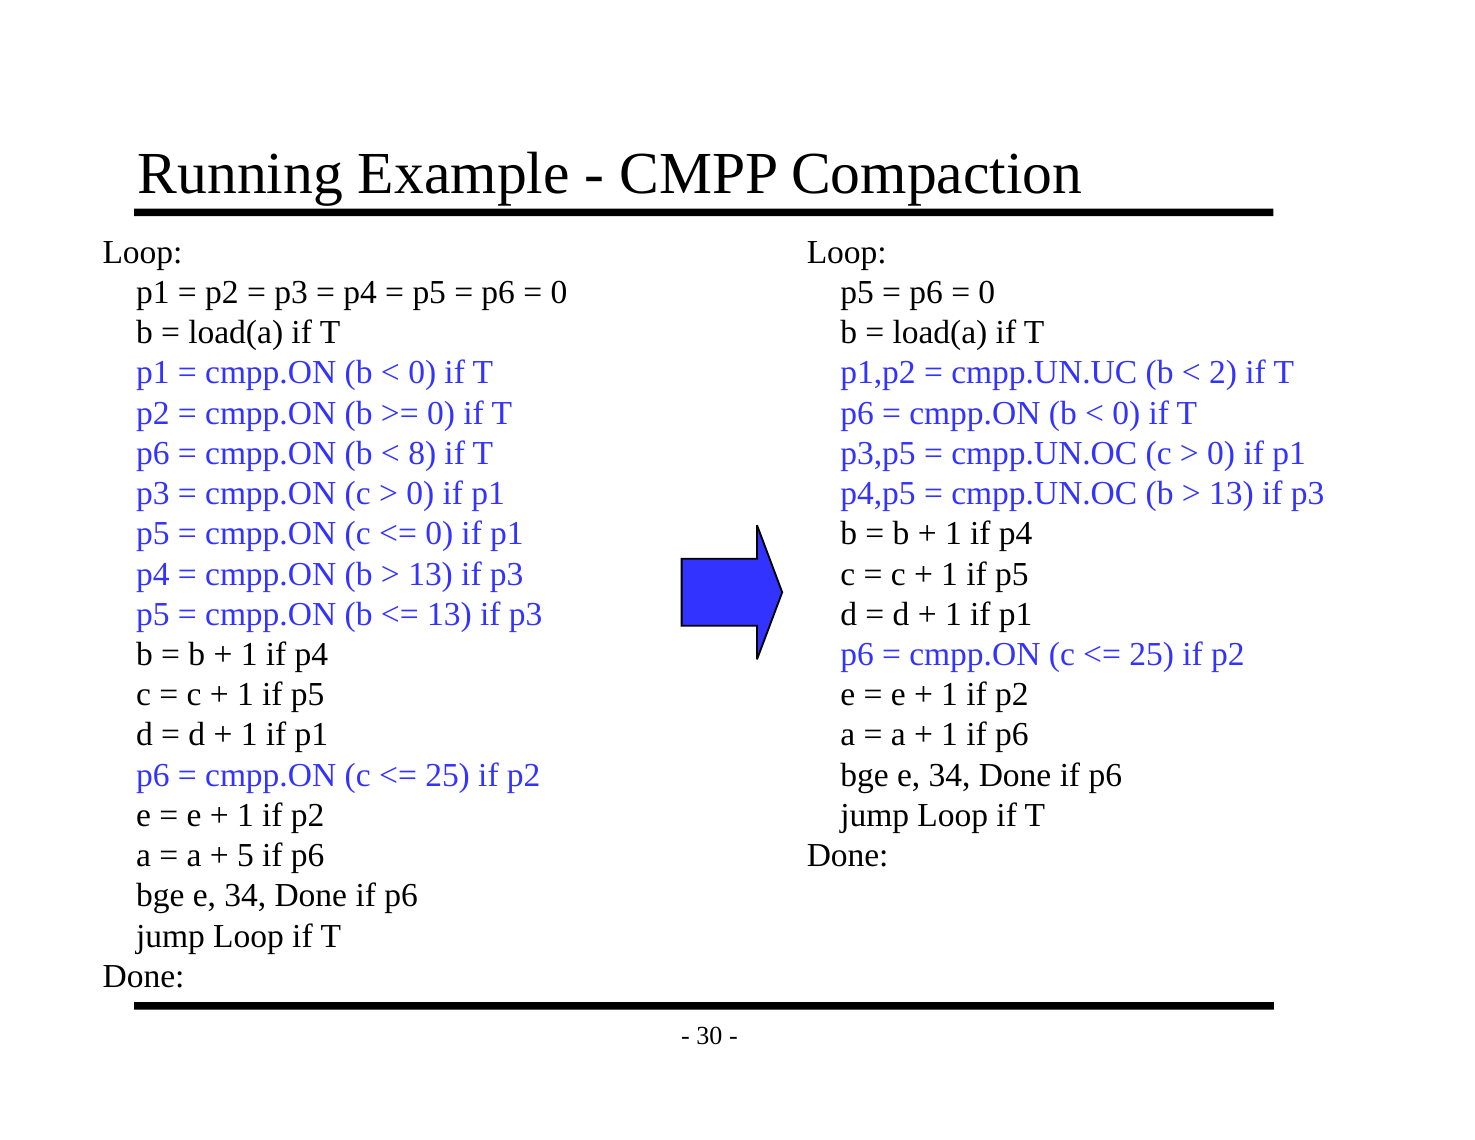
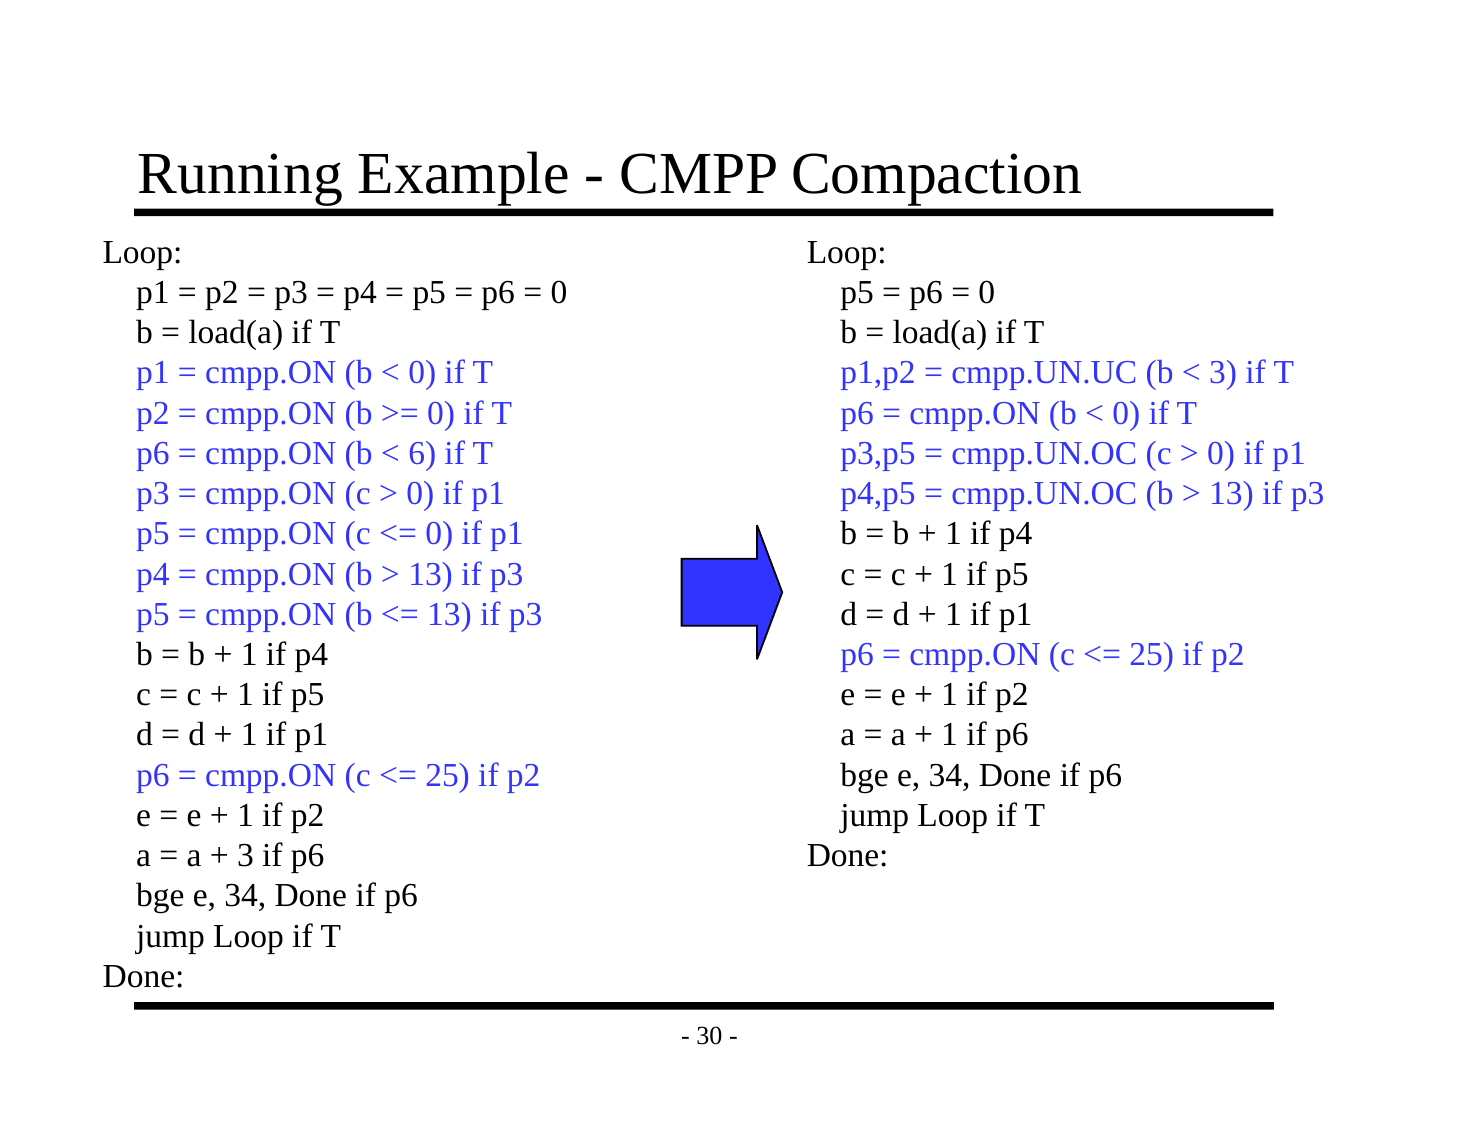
2 at (1223, 373): 2 -> 3
8: 8 -> 6
5 at (245, 855): 5 -> 3
